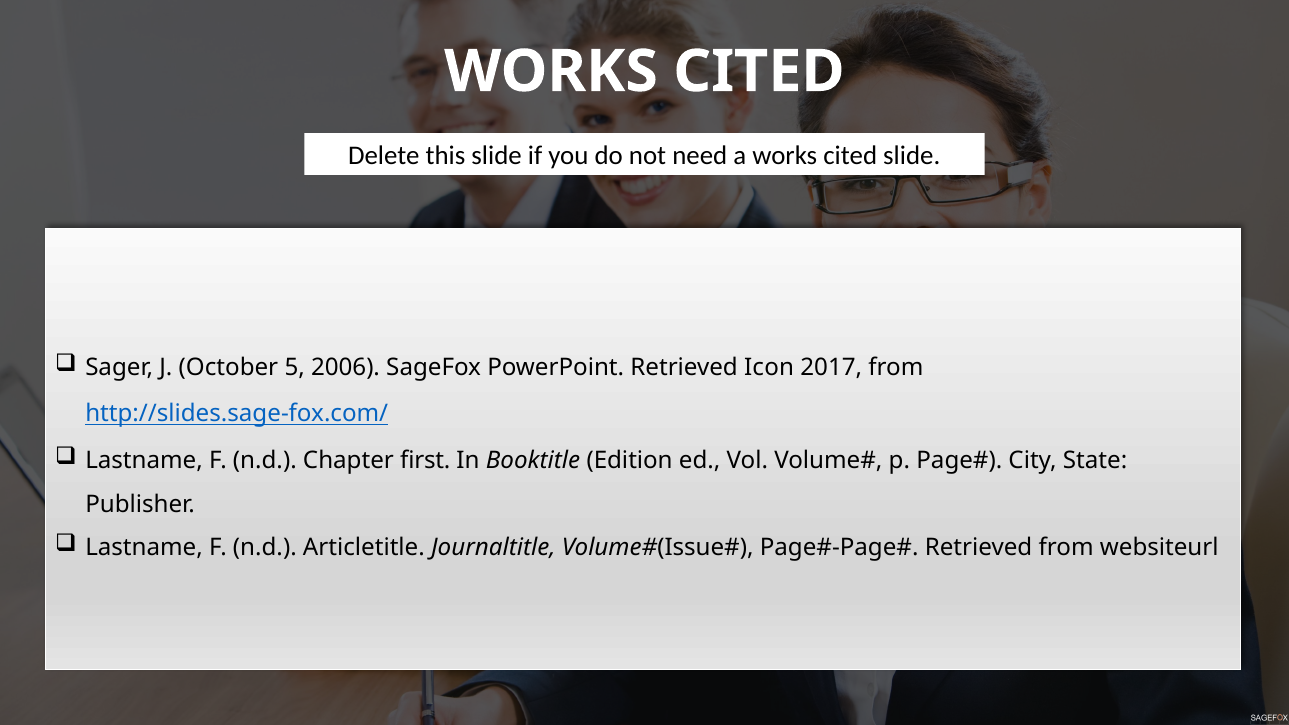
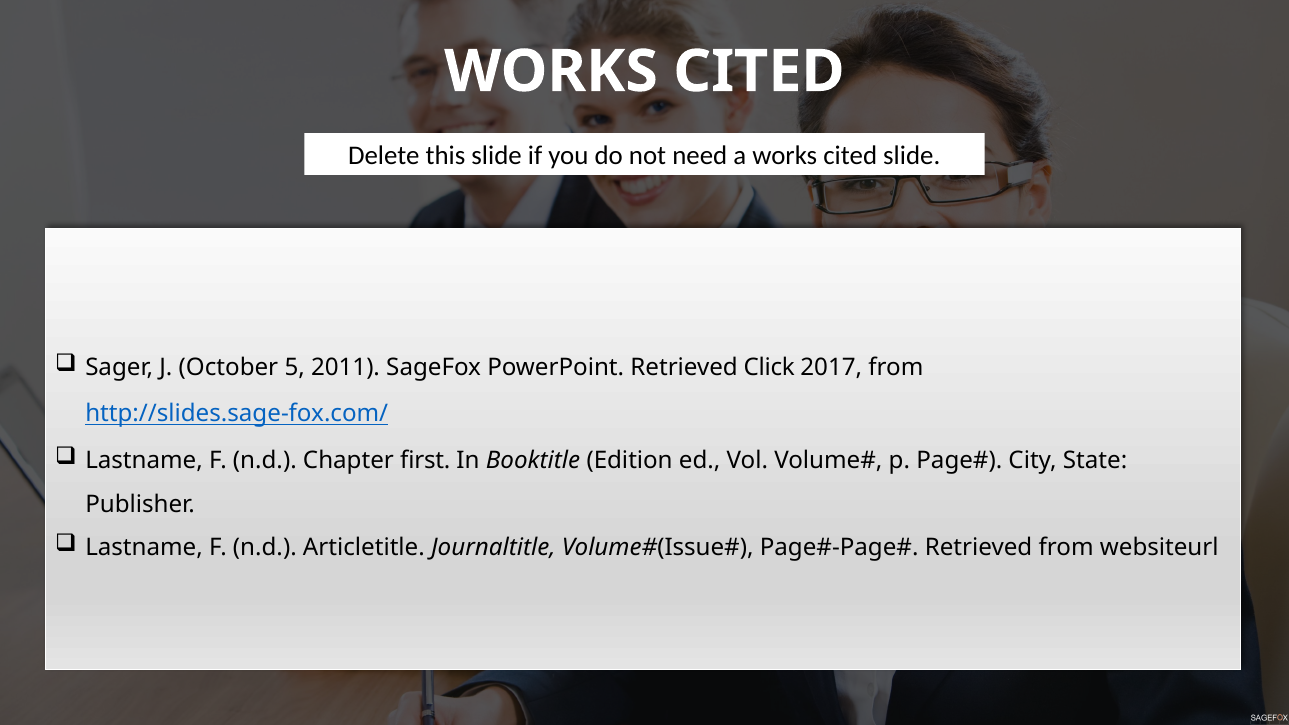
2006: 2006 -> 2011
Icon: Icon -> Click
